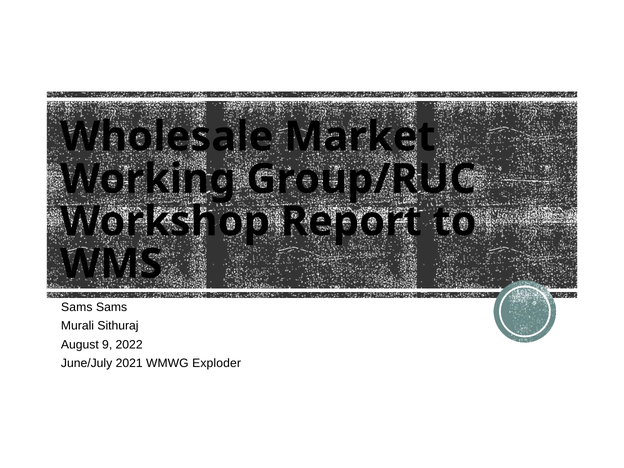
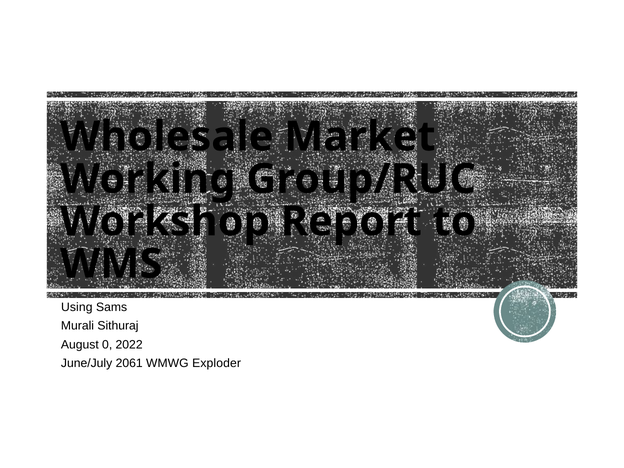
Sams at (77, 307): Sams -> Using
9: 9 -> 0
2021: 2021 -> 2061
